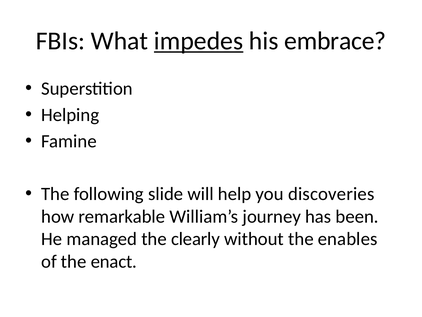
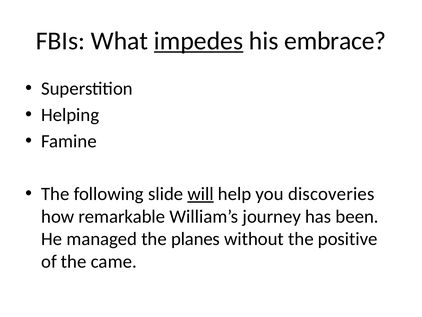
will underline: none -> present
clearly: clearly -> planes
enables: enables -> positive
enact: enact -> came
